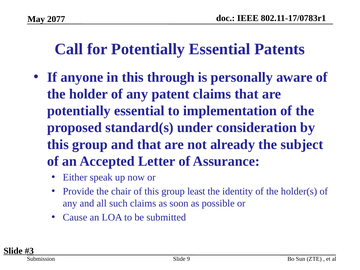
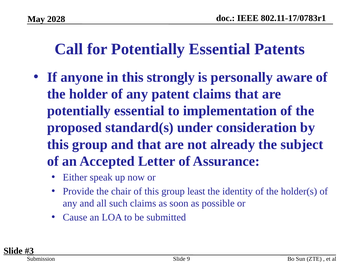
2077: 2077 -> 2028
through: through -> strongly
